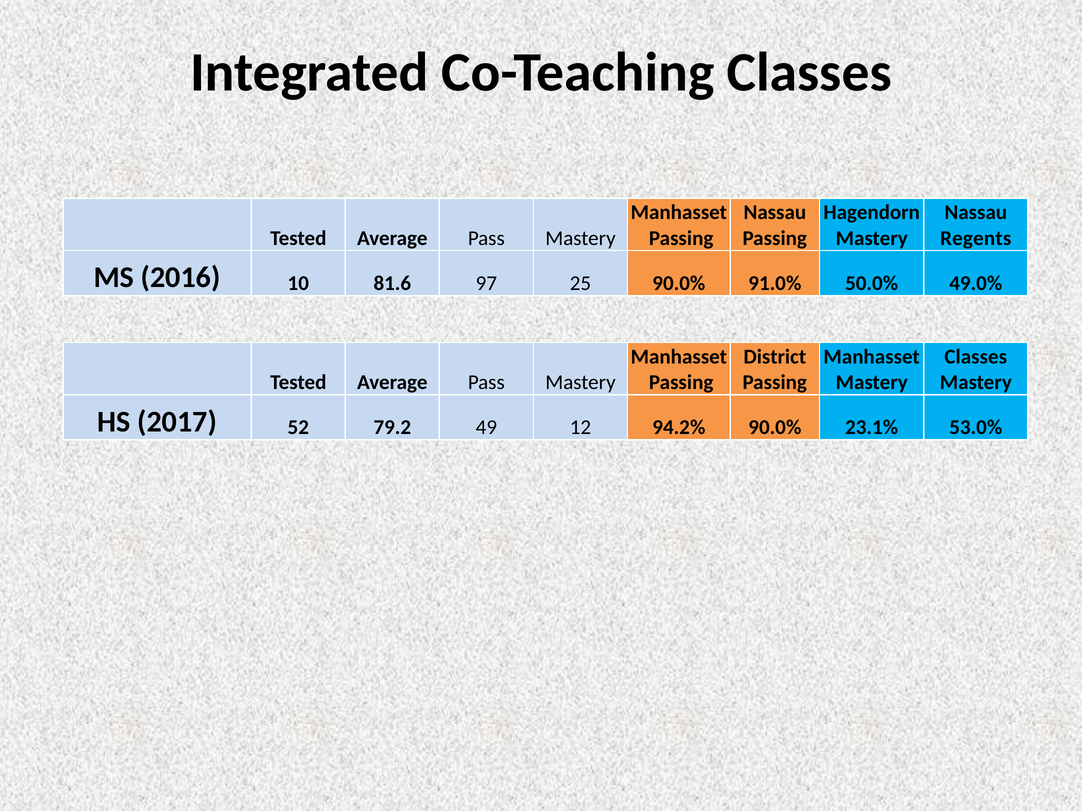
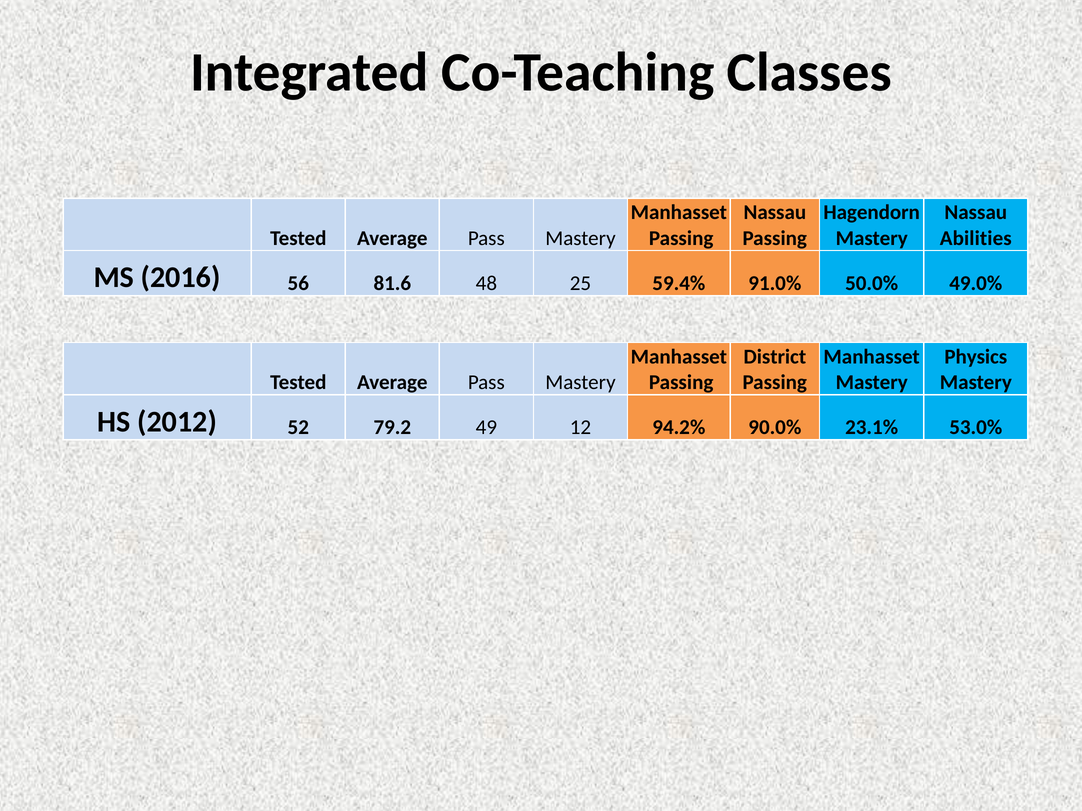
Regents: Regents -> Abilities
10: 10 -> 56
97: 97 -> 48
25 90.0%: 90.0% -> 59.4%
Classes at (976, 357): Classes -> Physics
2017: 2017 -> 2012
